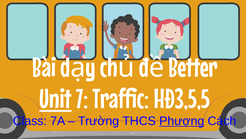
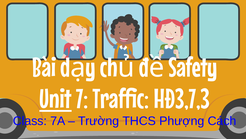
Better: Better -> Safety
HĐ3,5,5: HĐ3,5,5 -> HĐ3,7,3
Phượng underline: present -> none
